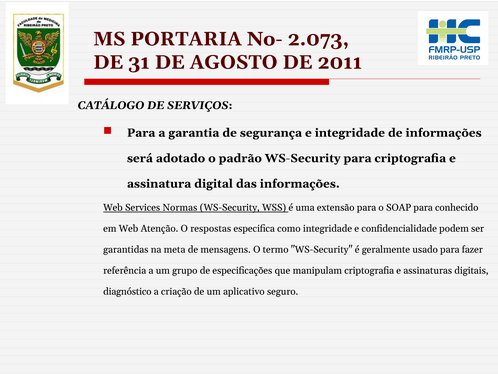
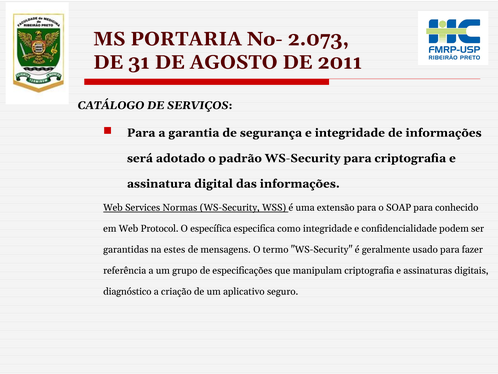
Atenção: Atenção -> Protocol
respostas: respostas -> específica
meta: meta -> estes
